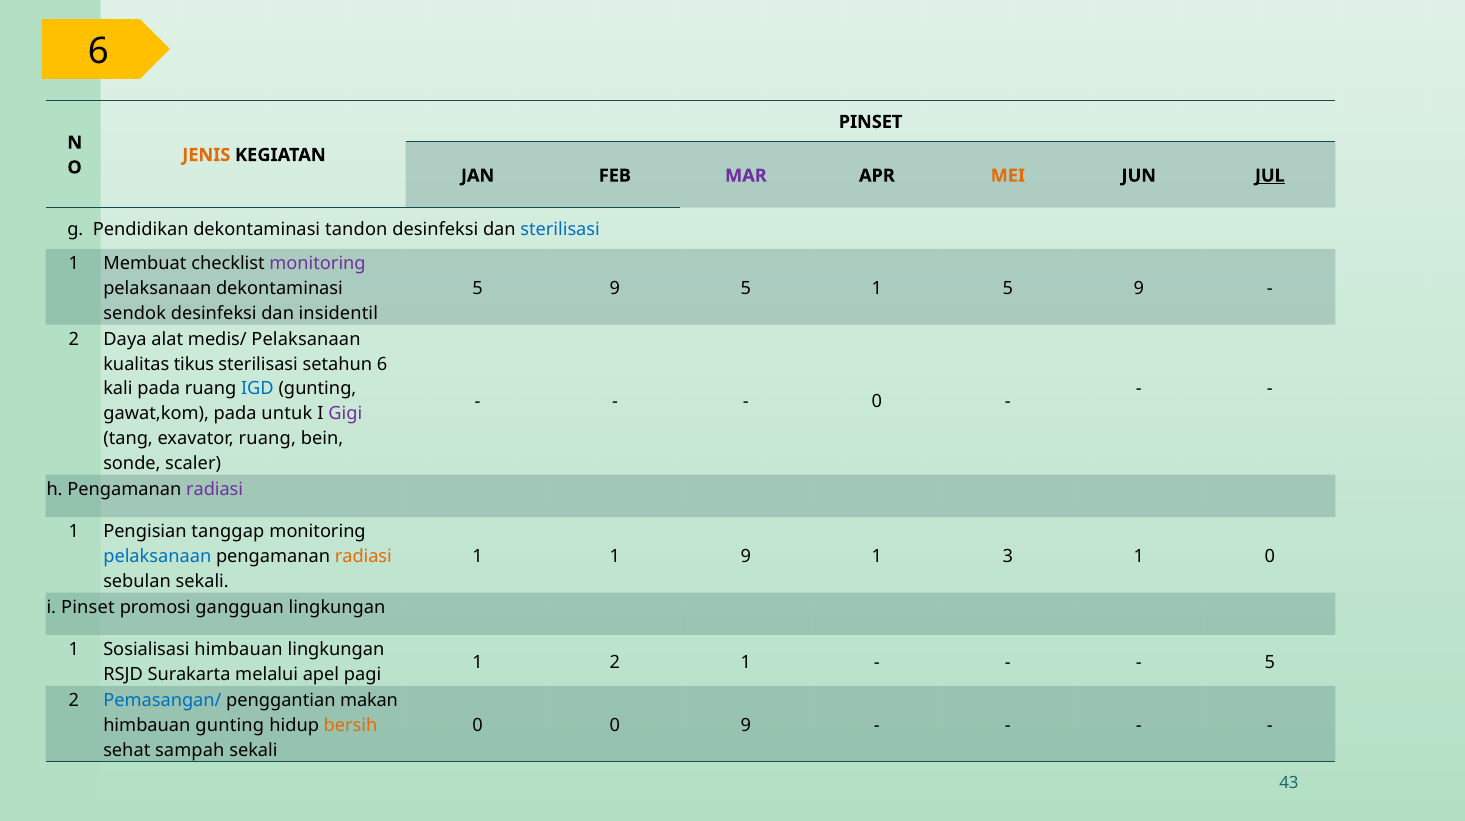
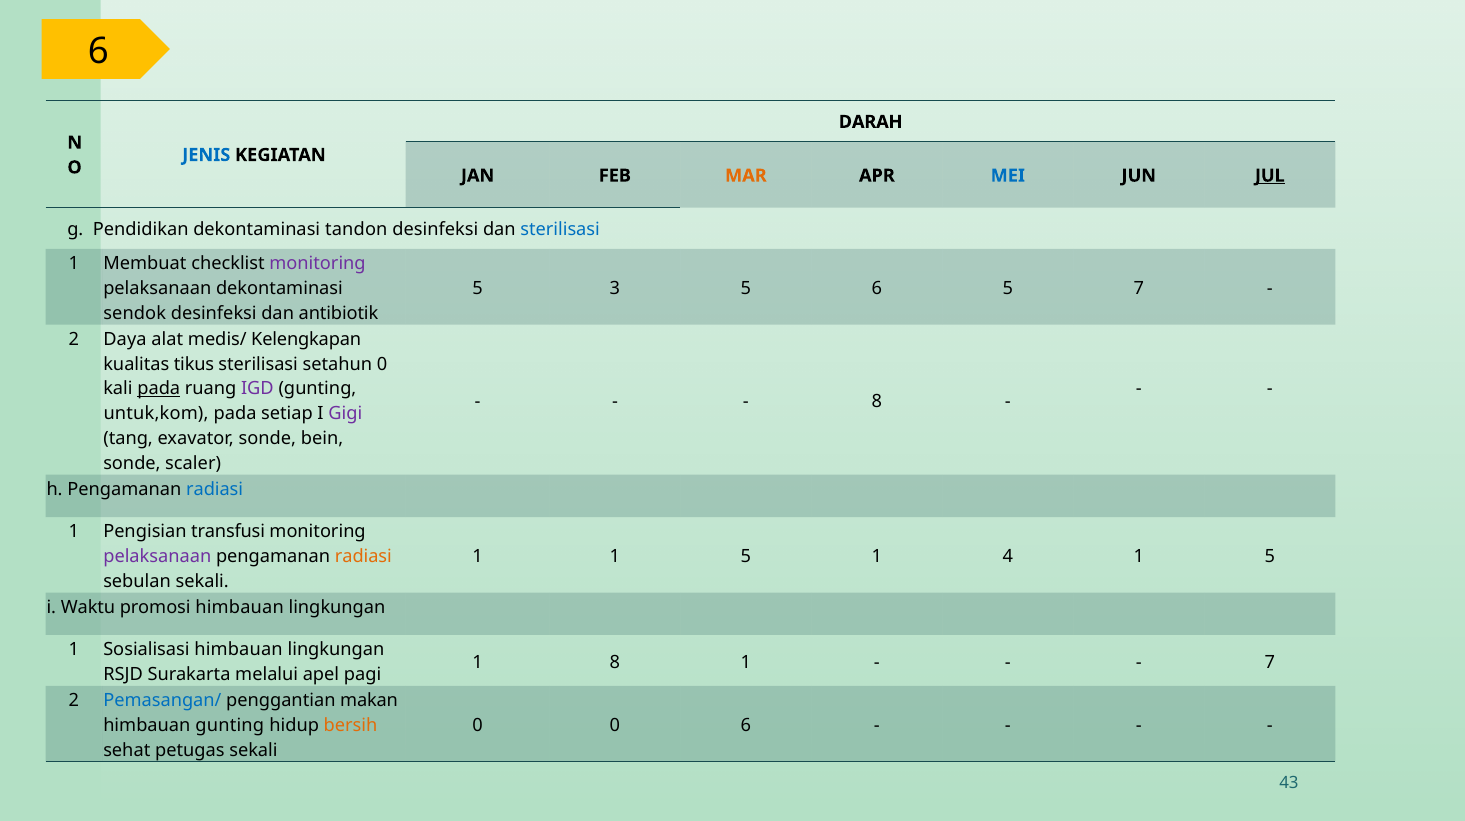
PINSET at (871, 122): PINSET -> DARAH
JENIS colour: orange -> blue
MAR colour: purple -> orange
MEI colour: orange -> blue
9 at (615, 288): 9 -> 3
5 1: 1 -> 6
9 at (1139, 288): 9 -> 7
insidentil: insidentil -> antibiotik
medis/ Pelaksanaan: Pelaksanaan -> Kelengkapan
setahun 6: 6 -> 0
pada at (159, 389) underline: none -> present
IGD colour: blue -> purple
0 at (877, 401): 0 -> 8
gawat,kom: gawat,kom -> untuk,kom
untuk: untuk -> setiap
exavator ruang: ruang -> sonde
radiasi at (215, 489) colour: purple -> blue
tanggap: tanggap -> transfusi
pelaksanaan at (157, 556) colour: blue -> purple
1 1 9: 9 -> 5
3: 3 -> 4
0 at (1270, 556): 0 -> 5
i Pinset: Pinset -> Waktu
promosi gangguan: gangguan -> himbauan
1 2: 2 -> 8
5 at (1270, 662): 5 -> 7
0 9: 9 -> 6
sampah: sampah -> petugas
